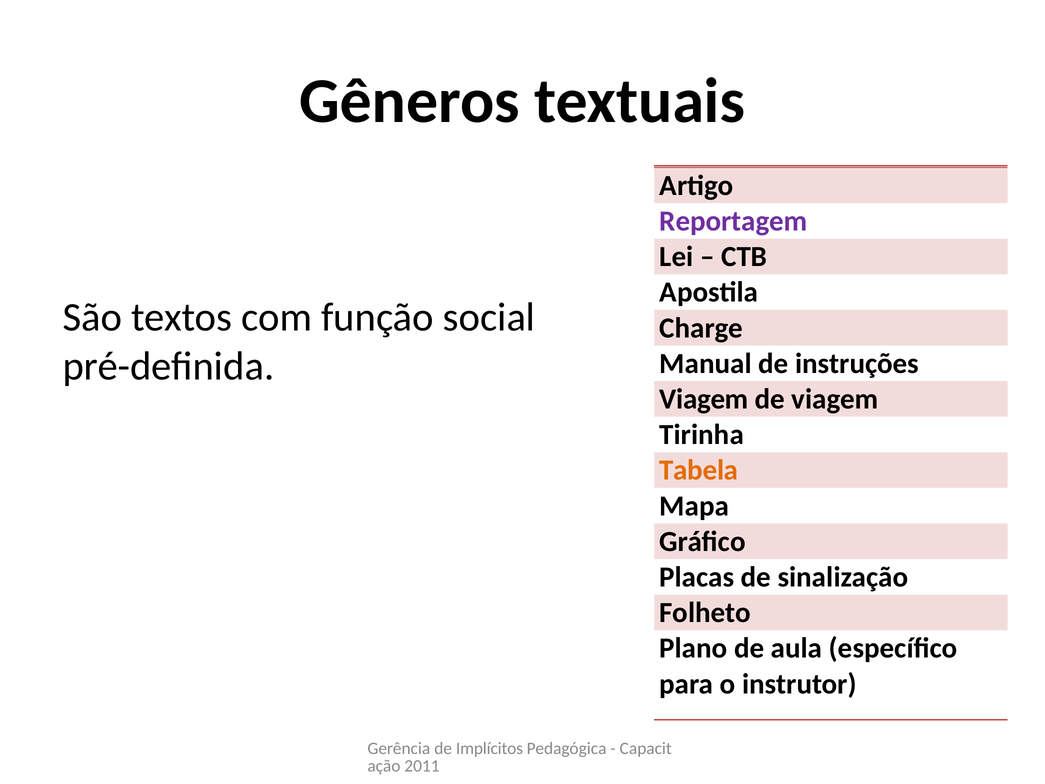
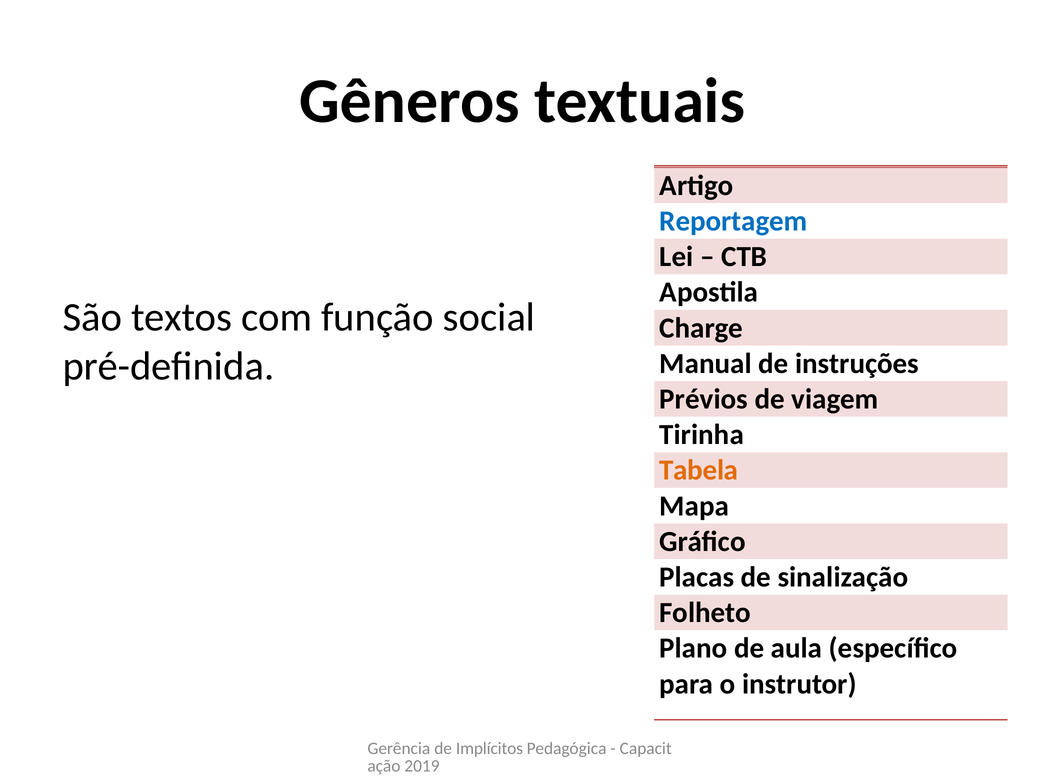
Reportagem colour: purple -> blue
Viagem at (704, 399): Viagem -> Prévios
2011: 2011 -> 2019
